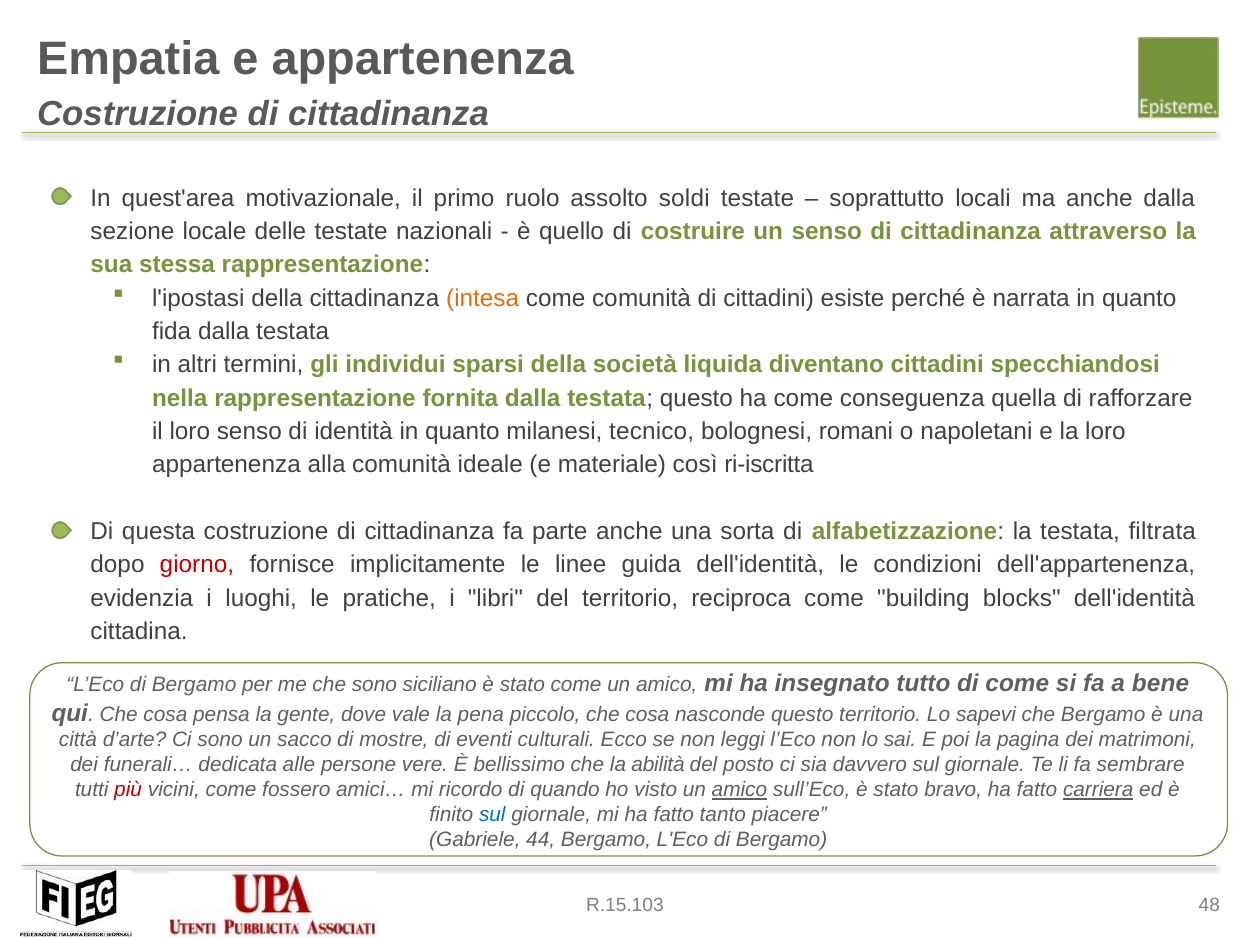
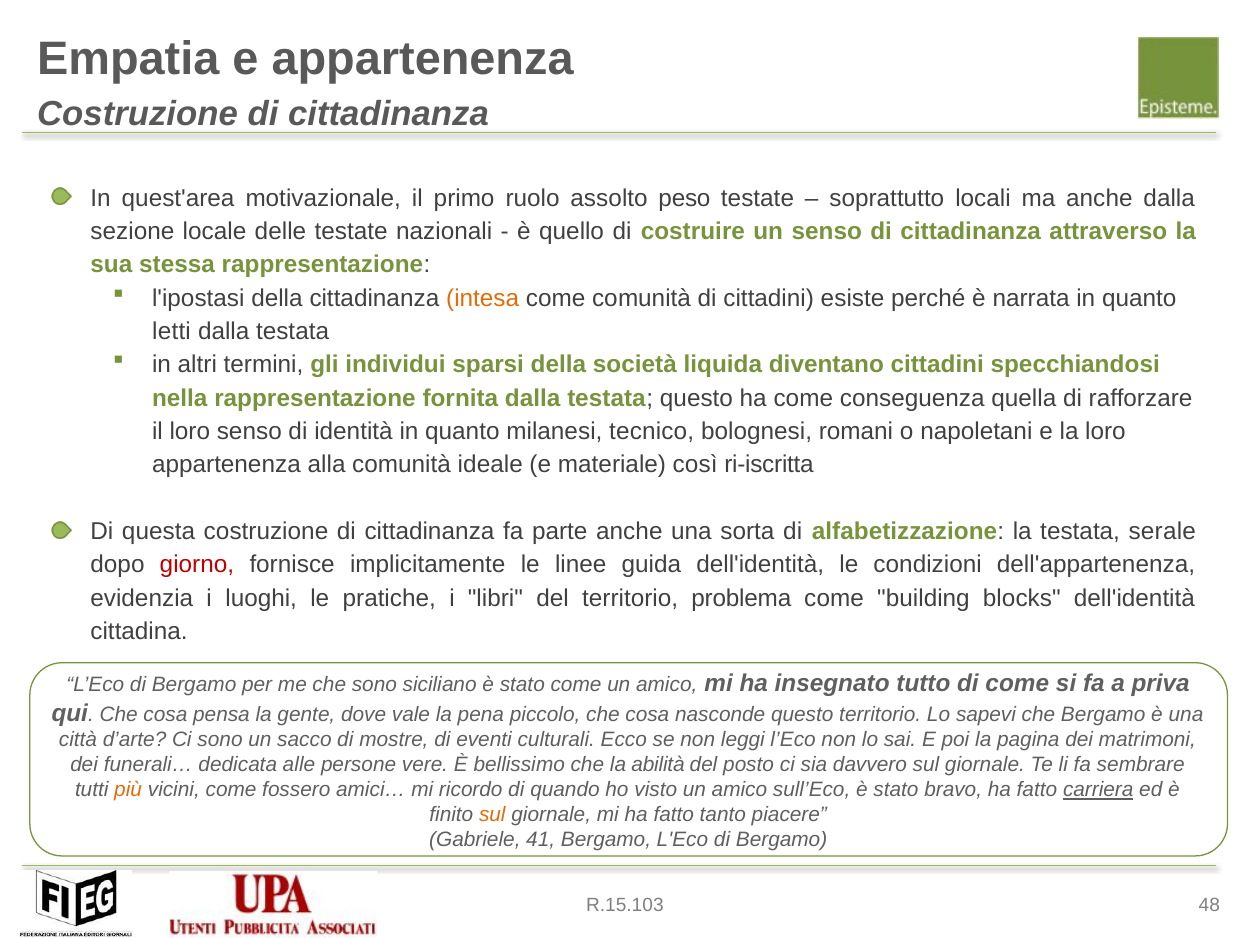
soldi: soldi -> peso
fida: fida -> letti
filtrata: filtrata -> serale
reciproca: reciproca -> problema
bene: bene -> priva
più colour: red -> orange
amico at (739, 790) underline: present -> none
sul at (492, 815) colour: blue -> orange
44: 44 -> 41
